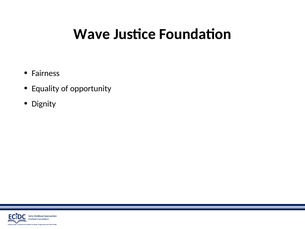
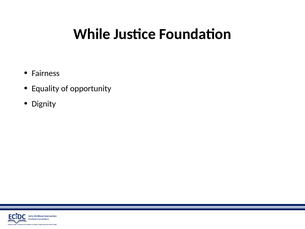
Wave: Wave -> While
